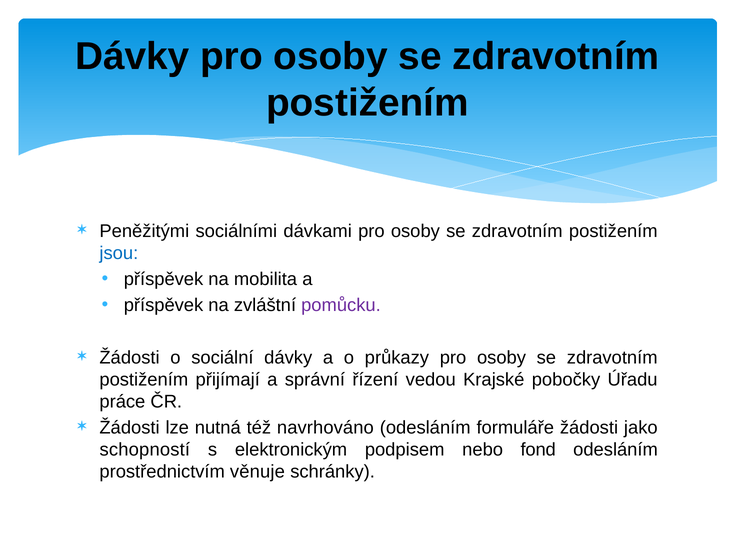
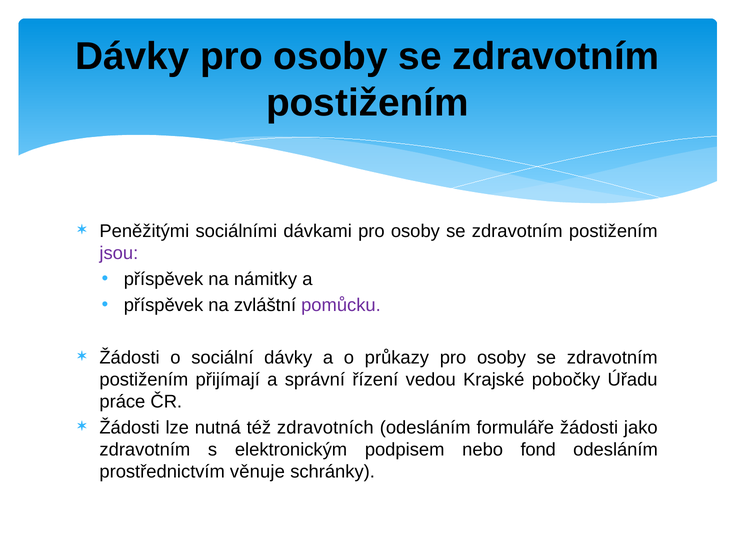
jsou colour: blue -> purple
mobilita: mobilita -> námitky
navrhováno: navrhováno -> zdravotních
schopností at (145, 450): schopností -> zdravotním
